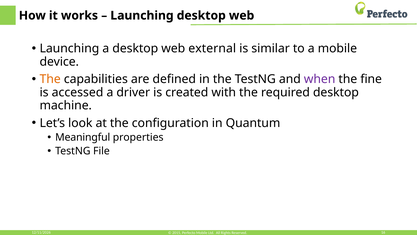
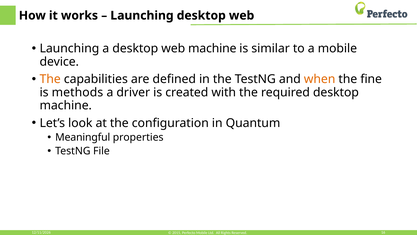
web external: external -> machine
when colour: purple -> orange
accessed: accessed -> methods
